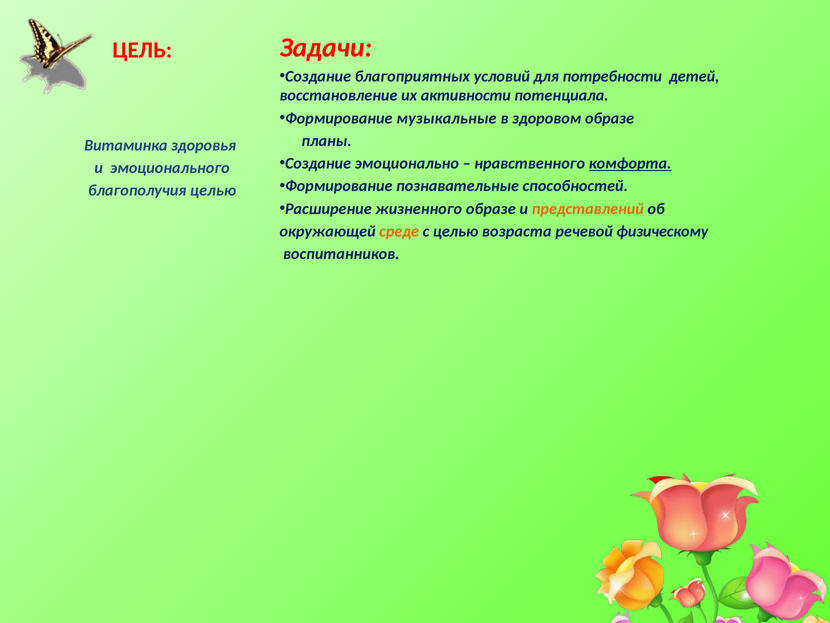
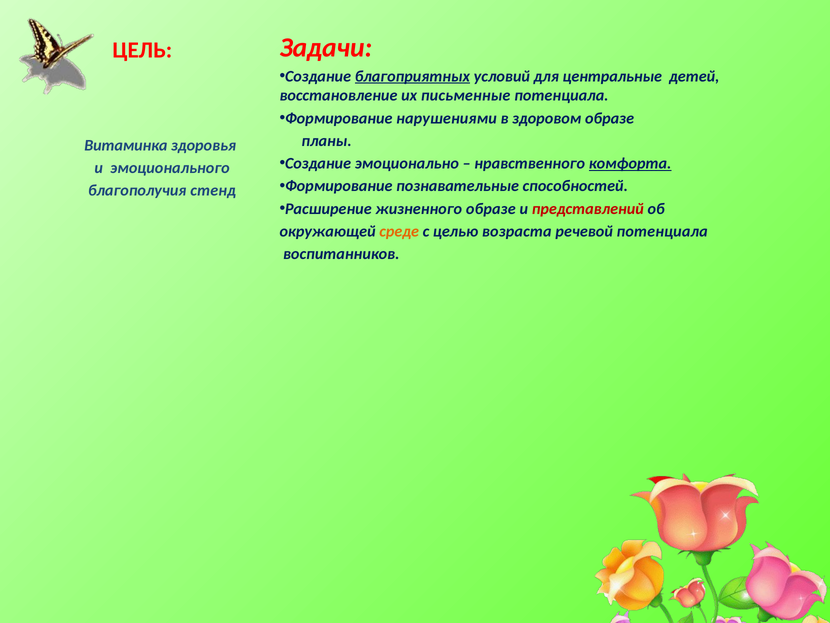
благоприятных underline: none -> present
потребности: потребности -> центральные
активности: активности -> письменные
музыкальные: музыкальные -> нарушениями
благополучия целью: целью -> стенд
представлений colour: orange -> red
речевой физическому: физическому -> потенциала
